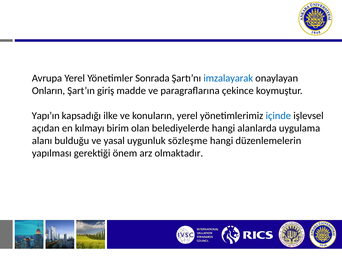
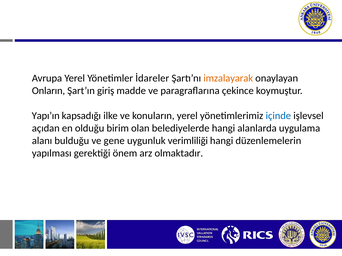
Sonrada: Sonrada -> İdareler
imzalayarak colour: blue -> orange
kılmayı: kılmayı -> olduğu
yasal: yasal -> gene
sözleşme: sözleşme -> verimliliği
